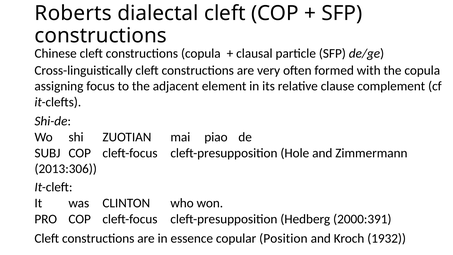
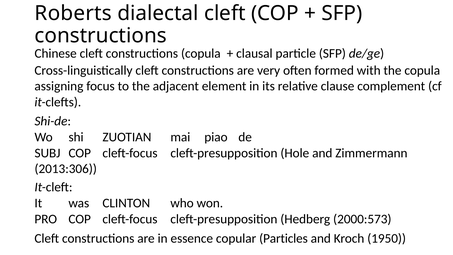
2000:391: 2000:391 -> 2000:573
Position: Position -> Particles
1932: 1932 -> 1950
